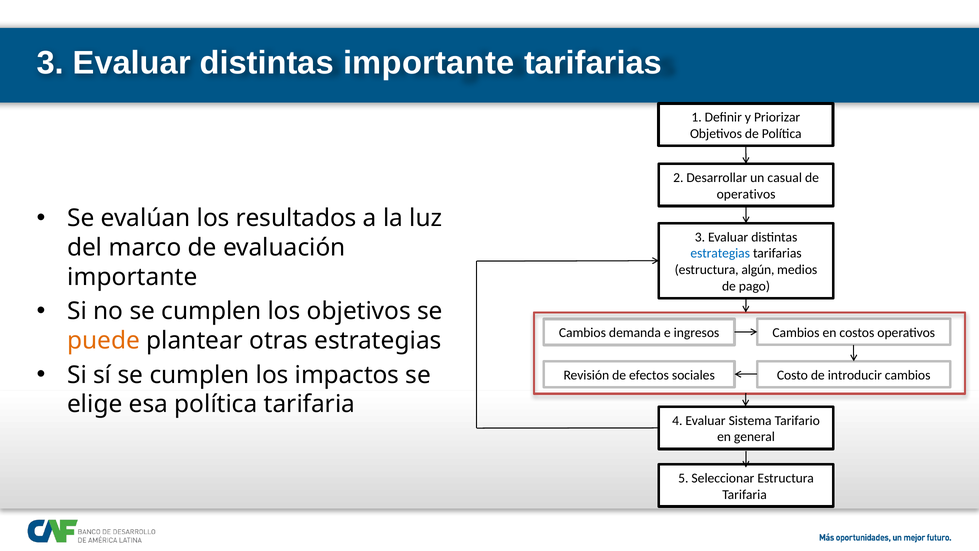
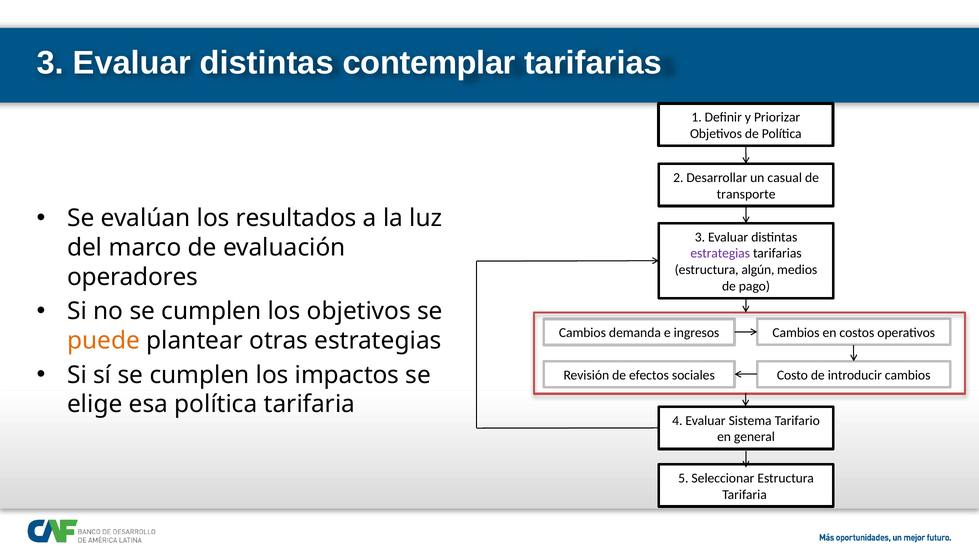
distintas importante: importante -> contemplar
operativos at (746, 194): operativos -> transporte
estrategias at (720, 253) colour: blue -> purple
importante at (132, 277): importante -> operadores
